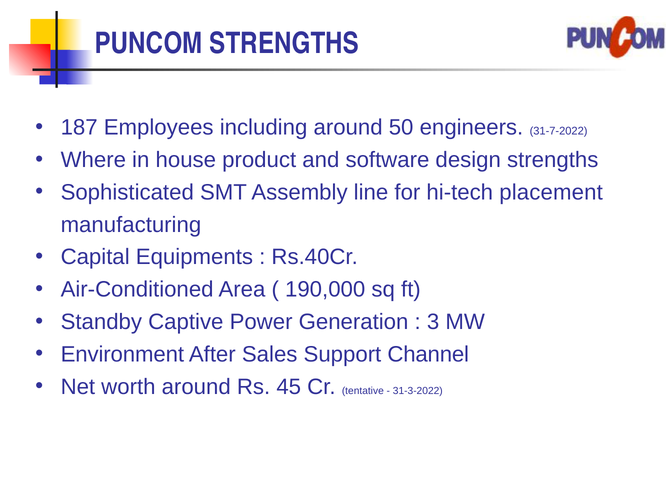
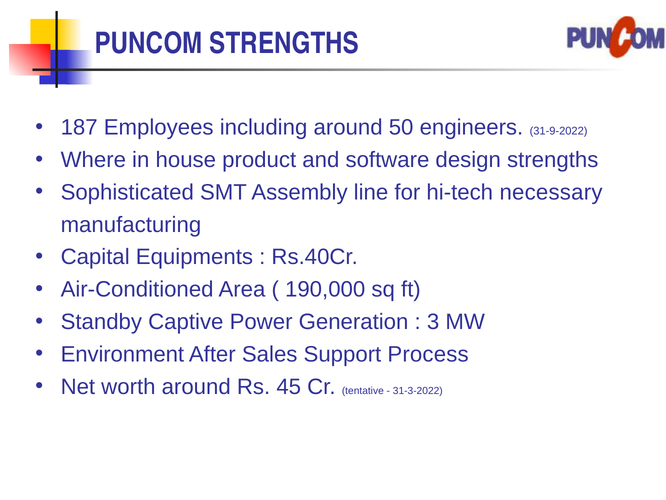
31-7-2022: 31-7-2022 -> 31-9-2022
placement: placement -> necessary
Channel: Channel -> Process
